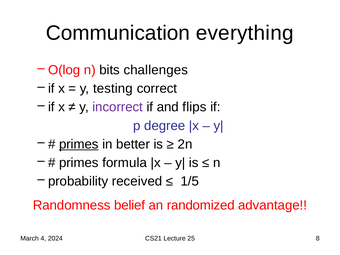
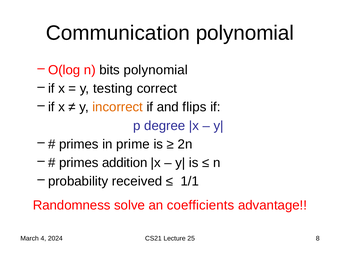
Communication everything: everything -> polynomial
bits challenges: challenges -> polynomial
incorrect colour: purple -> orange
primes at (79, 144) underline: present -> none
better: better -> prime
formula: formula -> addition
1/5: 1/5 -> 1/1
belief: belief -> solve
randomized: randomized -> coefficients
